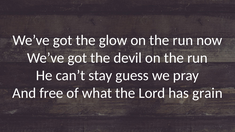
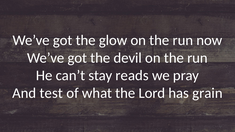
guess: guess -> reads
free: free -> test
